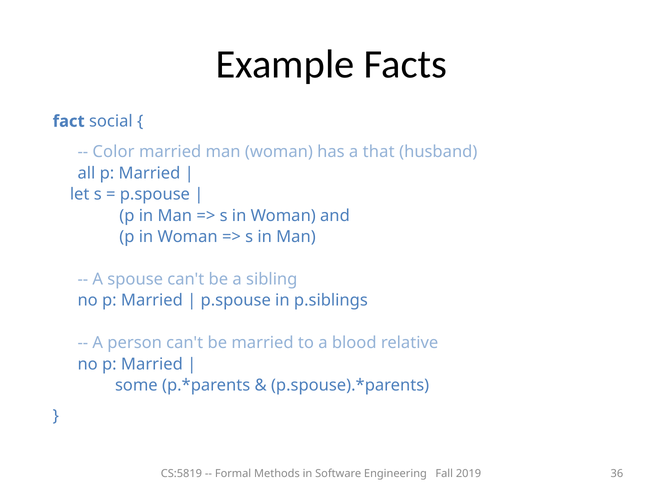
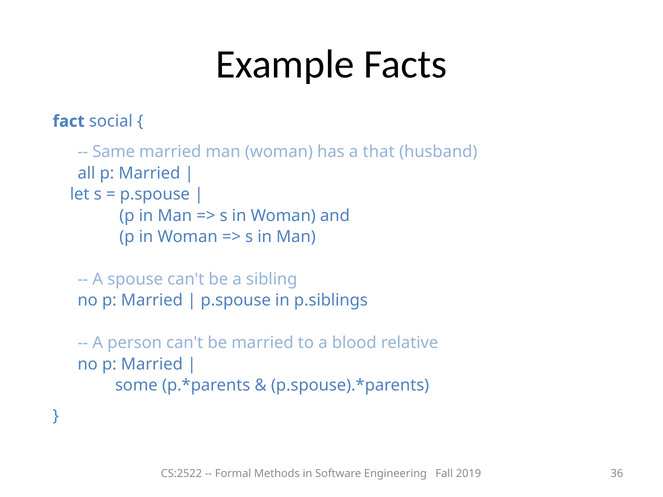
Color: Color -> Same
CS:5819: CS:5819 -> CS:2522
